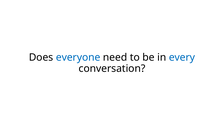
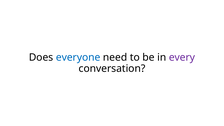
every colour: blue -> purple
